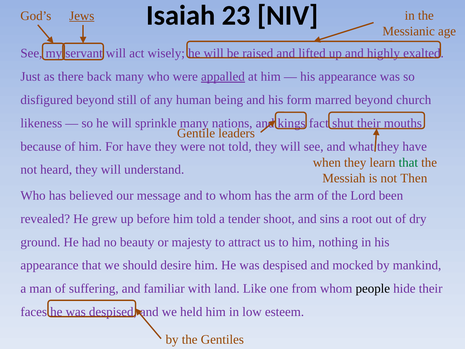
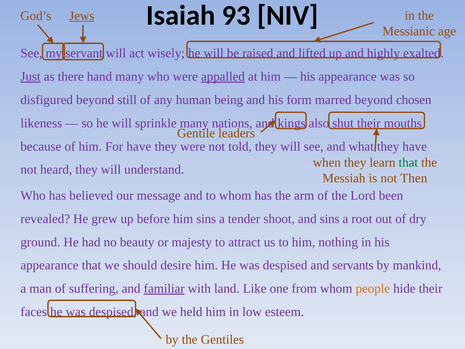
23: 23 -> 93
Just underline: none -> present
back: back -> hand
church: church -> chosen
fact: fact -> also
him told: told -> sins
mocked: mocked -> servants
familiar underline: none -> present
people colour: black -> orange
